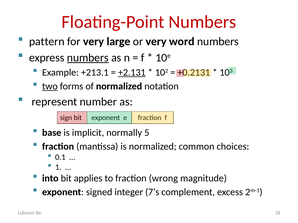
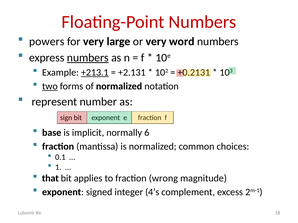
pattern: pattern -> powers
+213.1 underline: none -> present
+2.131 underline: present -> none
5: 5 -> 6
into: into -> that
7’s: 7’s -> 4’s
